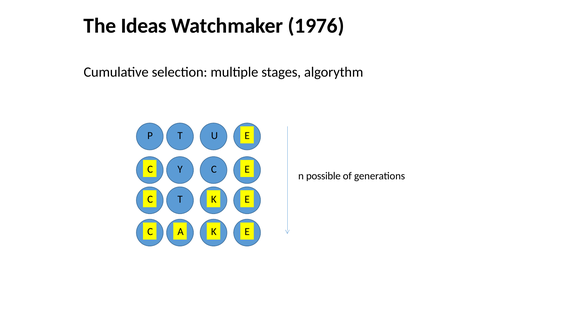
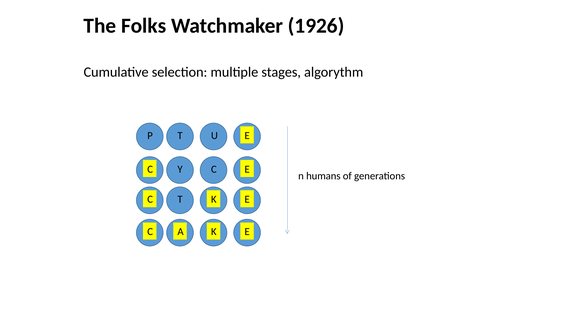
Ideas: Ideas -> Folks
1976: 1976 -> 1926
possible: possible -> humans
